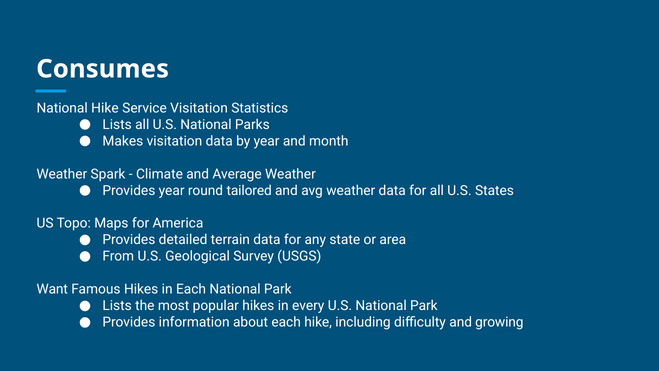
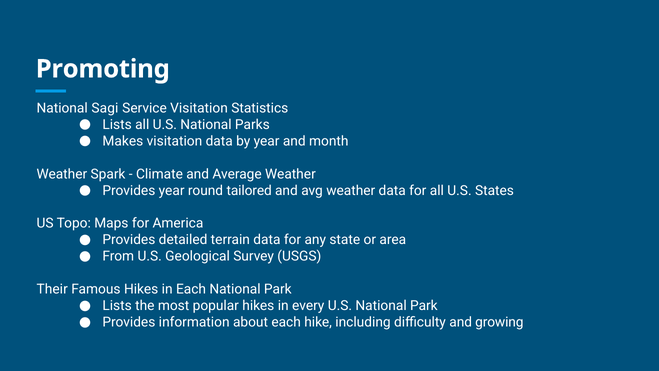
Consumes: Consumes -> Promoting
National Hike: Hike -> Sagi
Want: Want -> Their
